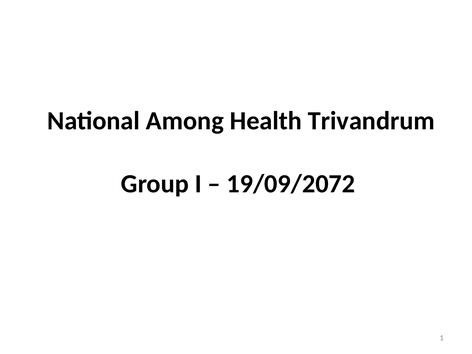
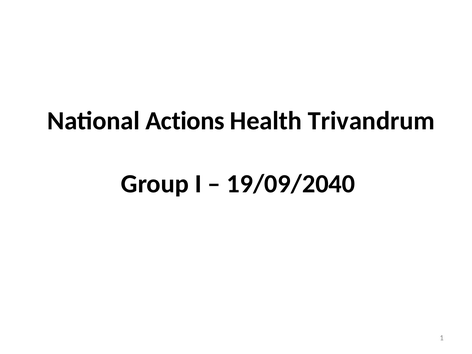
Among: Among -> Actions
19/09/2072: 19/09/2072 -> 19/09/2040
